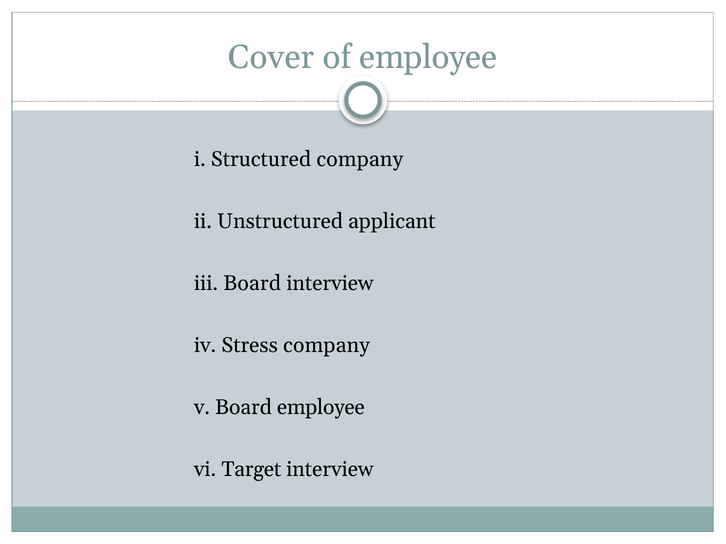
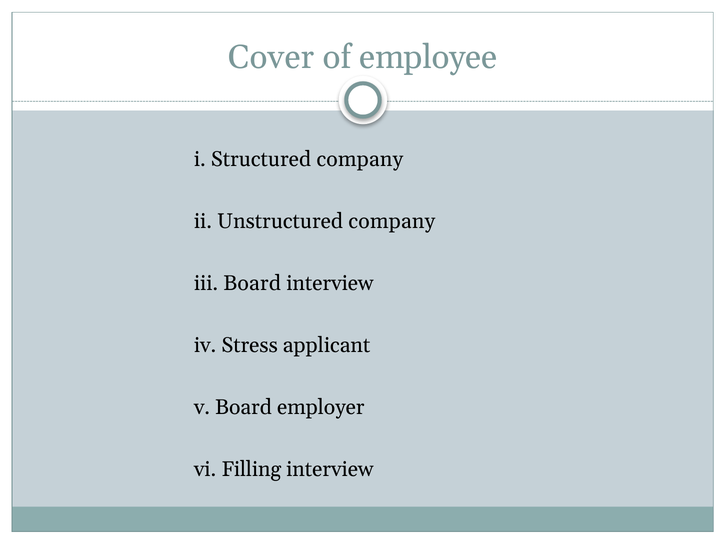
Unstructured applicant: applicant -> company
Stress company: company -> applicant
Board employee: employee -> employer
Target: Target -> Filling
